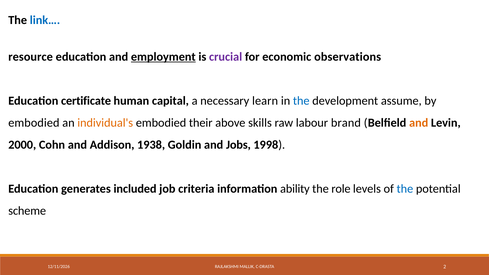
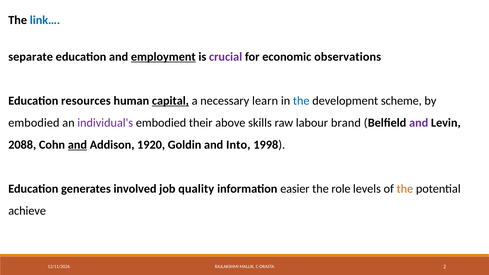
resource: resource -> separate
certificate: certificate -> resources
capital underline: none -> present
assume: assume -> scheme
individual's colour: orange -> purple
and at (419, 123) colour: orange -> purple
2000: 2000 -> 2088
and at (77, 145) underline: none -> present
1938: 1938 -> 1920
Jobs: Jobs -> Into
included: included -> involved
criteria: criteria -> quality
ability: ability -> easier
the at (405, 189) colour: blue -> orange
scheme: scheme -> achieve
